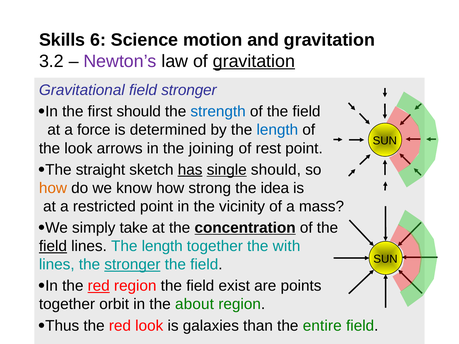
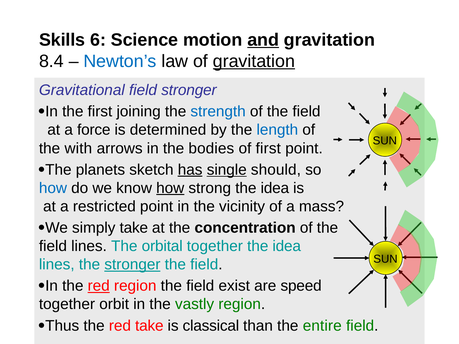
and underline: none -> present
3.2: 3.2 -> 8.4
Newton’s colour: purple -> blue
first should: should -> joining
the look: look -> with
joining: joining -> bodies
of rest: rest -> first
straight: straight -> planets
how at (53, 188) colour: orange -> blue
how at (170, 188) underline: none -> present
concentration underline: present -> none
field at (53, 246) underline: present -> none
lines The length: length -> orbital
together the with: with -> idea
points: points -> speed
about: about -> vastly
red look: look -> take
galaxies: galaxies -> classical
